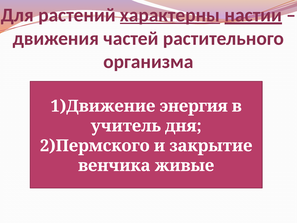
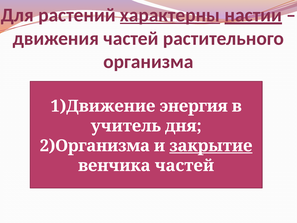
2)Пермского: 2)Пермского -> 2)Организма
закрытие underline: none -> present
венчика живые: живые -> частей
